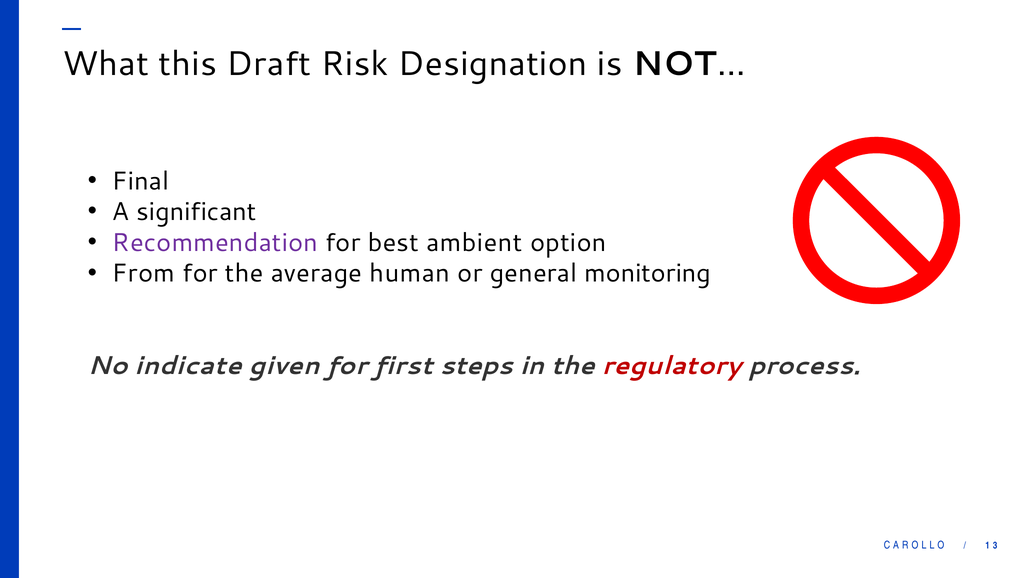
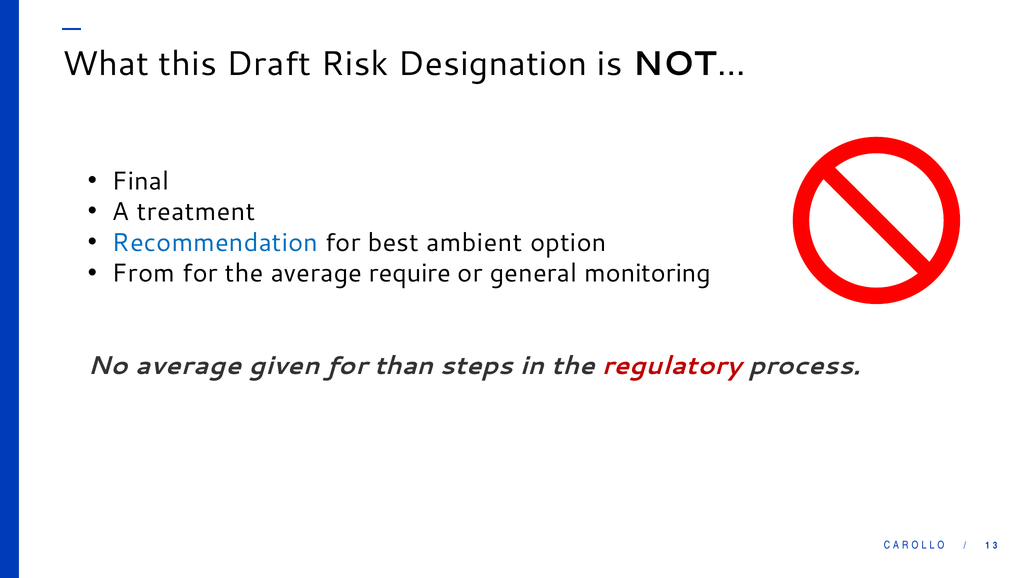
significant: significant -> treatment
Recommendation colour: purple -> blue
human: human -> require
No indicate: indicate -> average
first: first -> than
